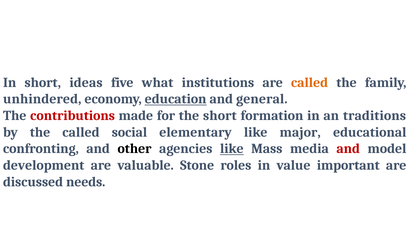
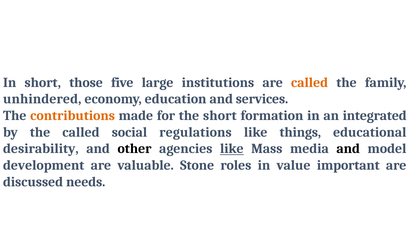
ideas: ideas -> those
what: what -> large
education underline: present -> none
general: general -> services
contributions colour: red -> orange
traditions: traditions -> integrated
elementary: elementary -> regulations
major: major -> things
confronting: confronting -> desirability
and at (348, 149) colour: red -> black
